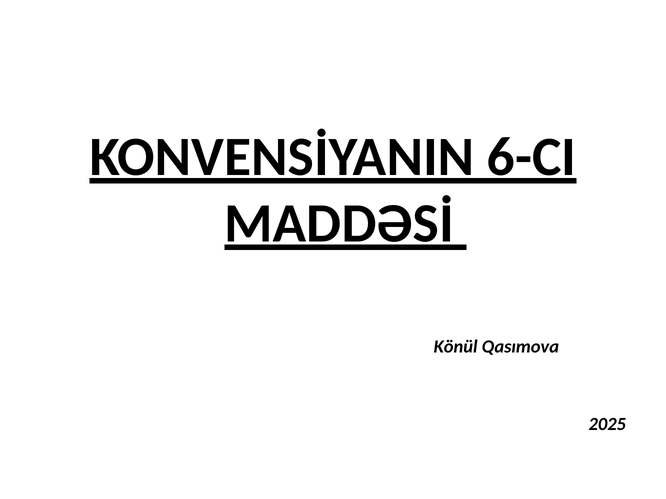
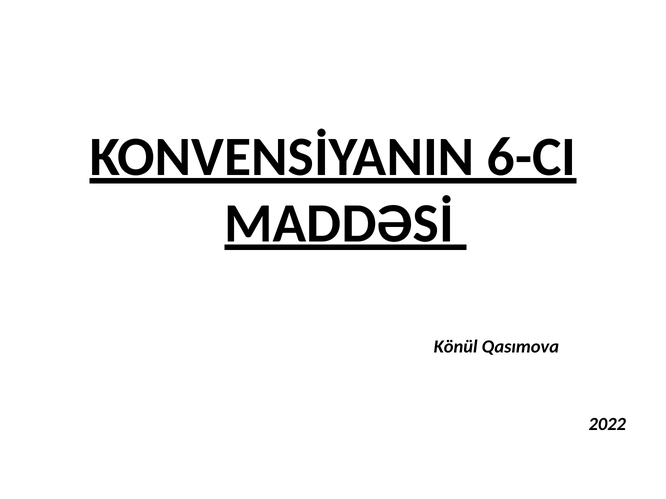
2025: 2025 -> 2022
